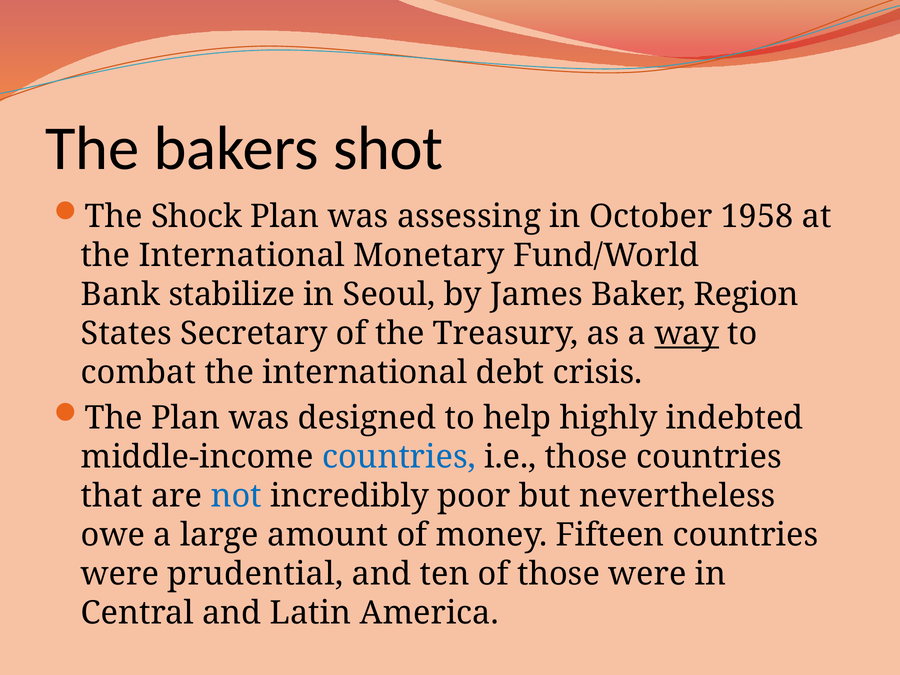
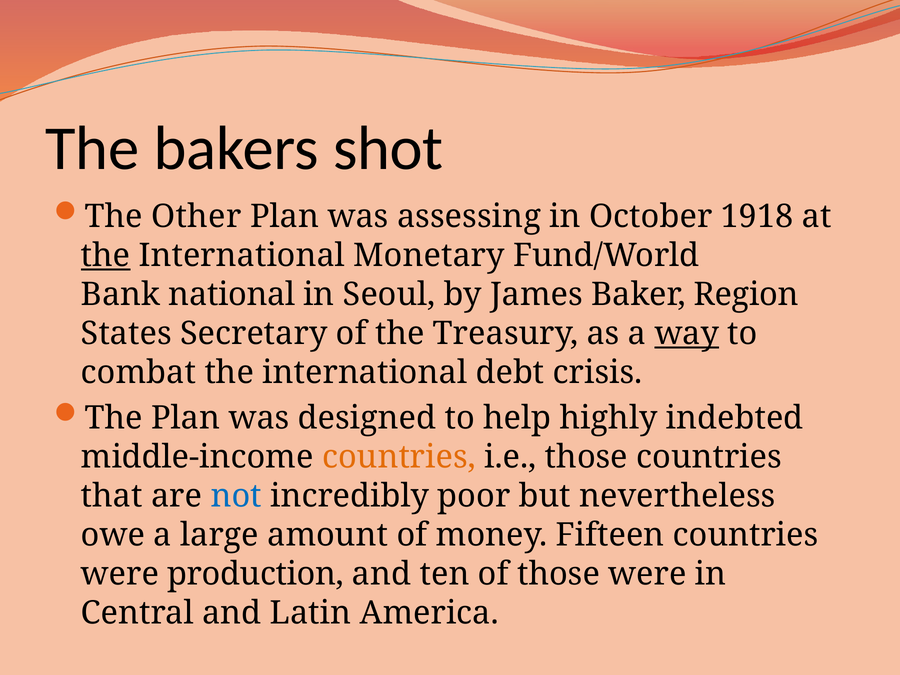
Shock: Shock -> Other
1958: 1958 -> 1918
the at (106, 256) underline: none -> present
stabilize: stabilize -> national
countries at (399, 457) colour: blue -> orange
prudential: prudential -> production
